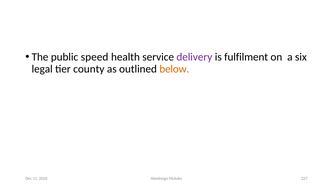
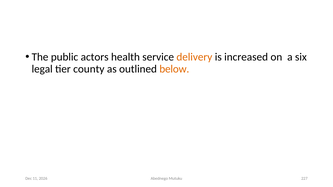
speed: speed -> actors
delivery colour: purple -> orange
fulfilment: fulfilment -> increased
